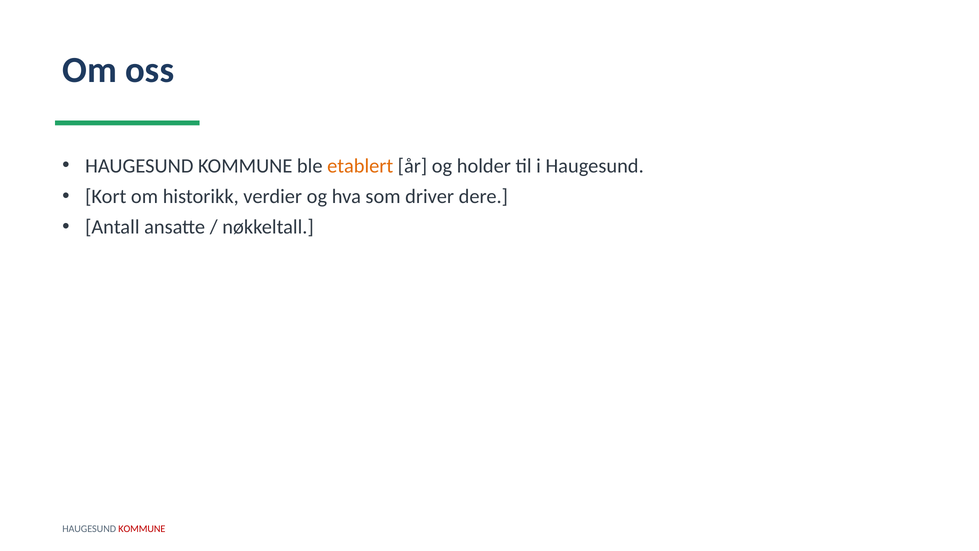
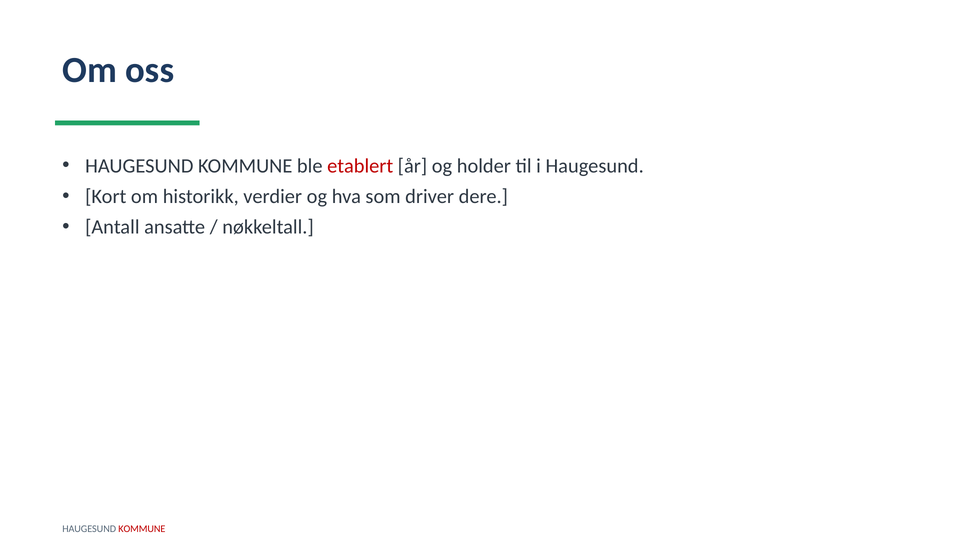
etablert colour: orange -> red
